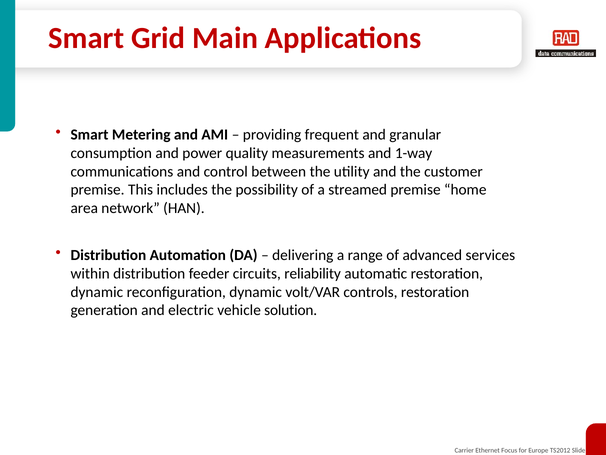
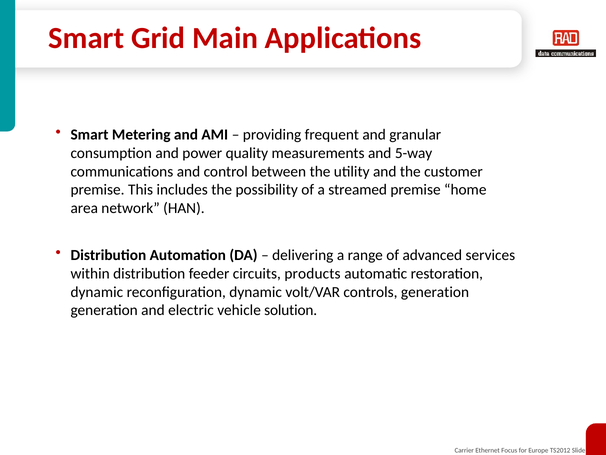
1-way: 1-way -> 5-way
reliability: reliability -> products
controls restoration: restoration -> generation
